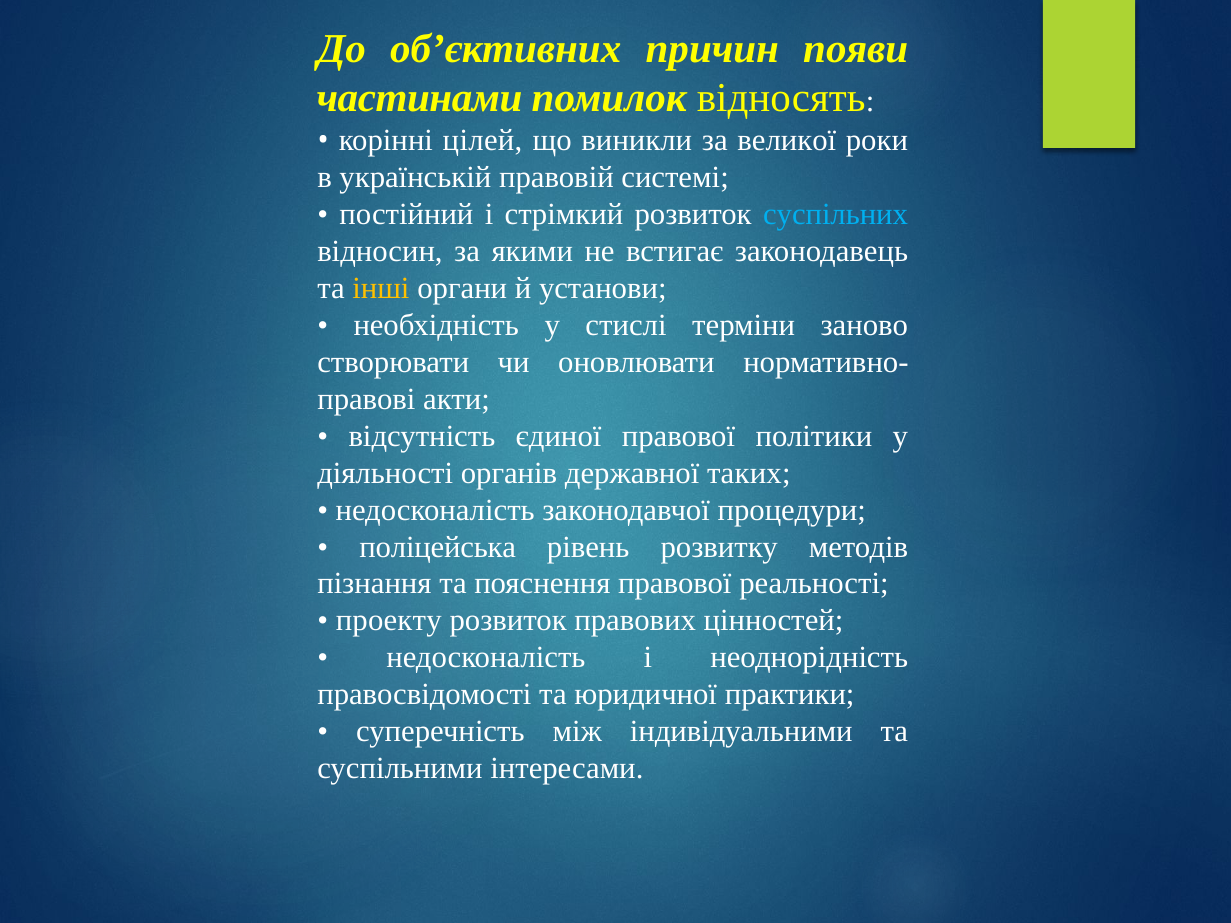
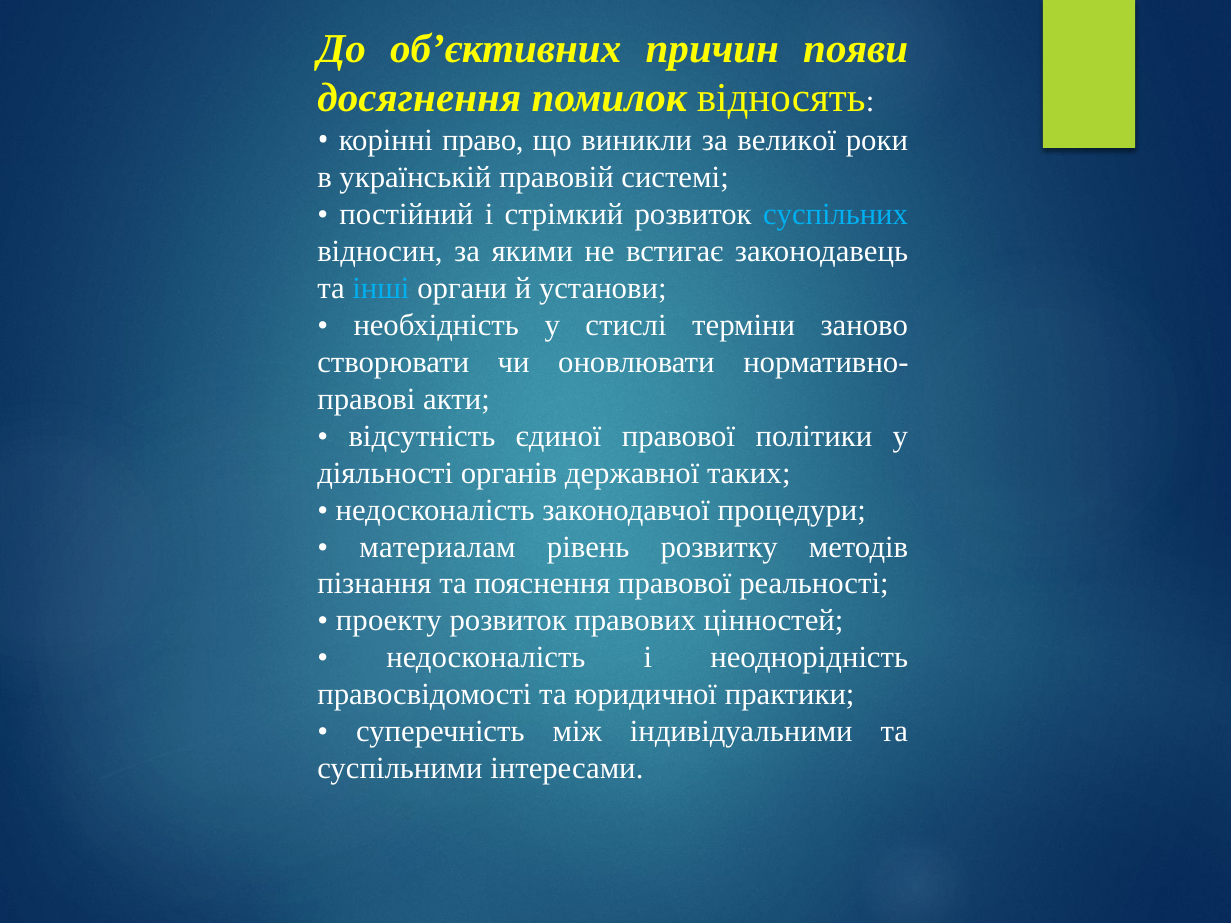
частинами: частинами -> досягнення
цілей: цілей -> право
інші colour: yellow -> light blue
поліцейська: поліцейська -> материалам
